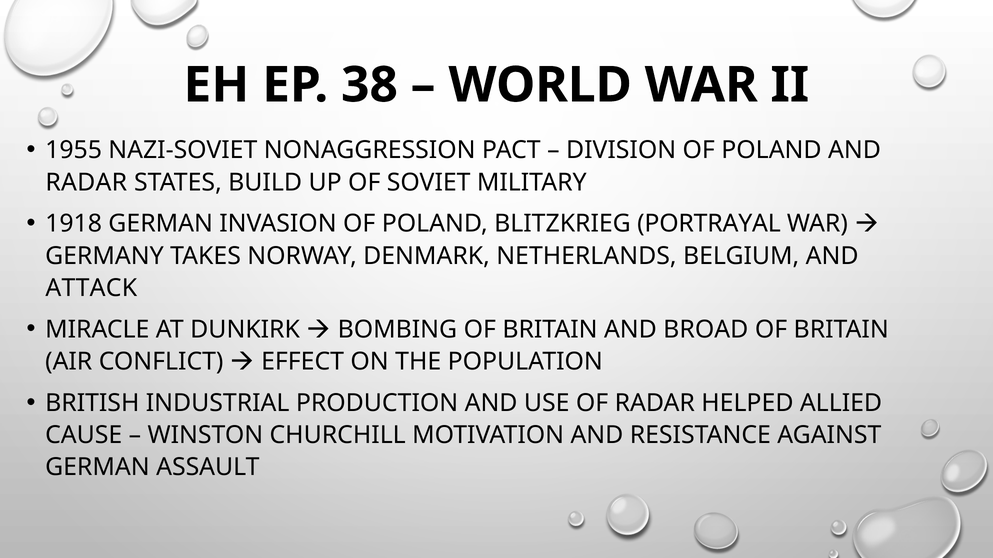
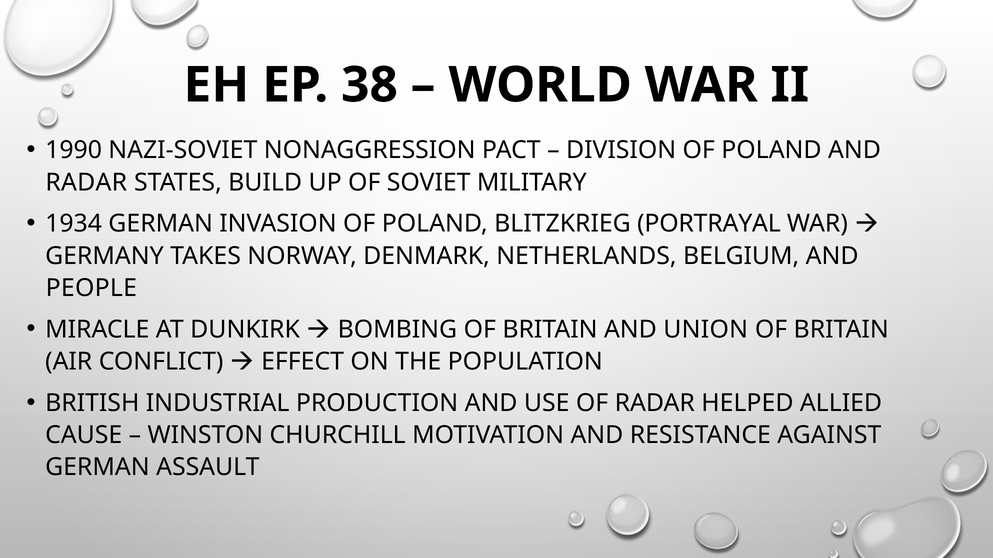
1955: 1955 -> 1990
1918: 1918 -> 1934
ATTACK: ATTACK -> PEOPLE
BROAD: BROAD -> UNION
